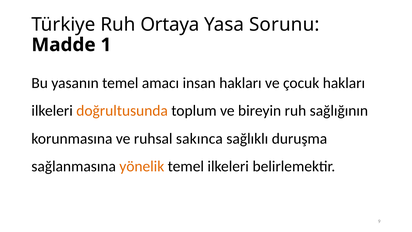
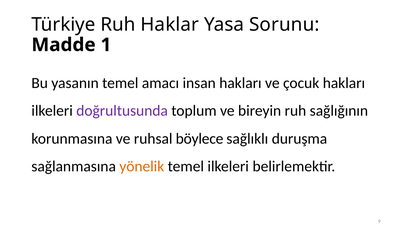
Ortaya: Ortaya -> Haklar
doğrultusunda colour: orange -> purple
sakınca: sakınca -> böylece
